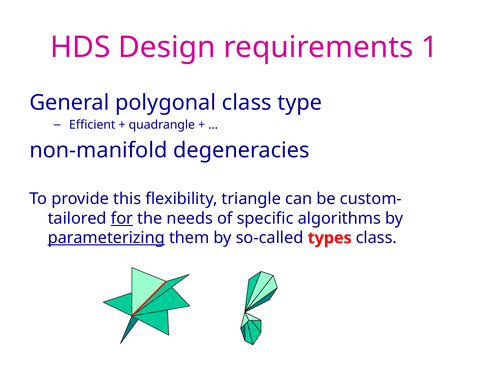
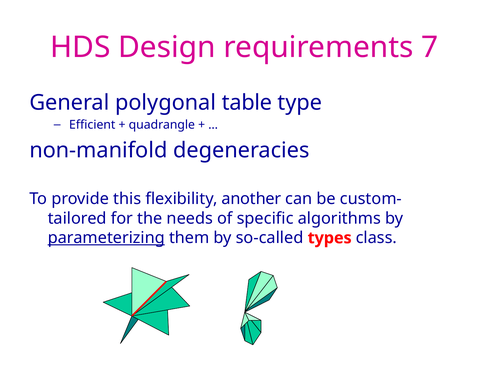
1: 1 -> 7
polygonal class: class -> table
triangle: triangle -> another
for underline: present -> none
